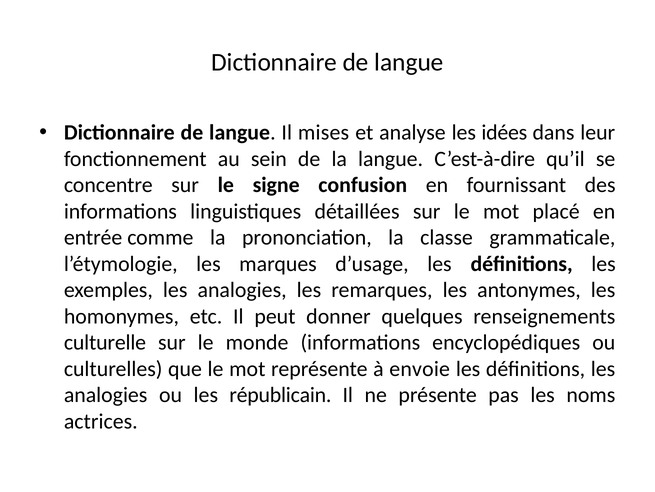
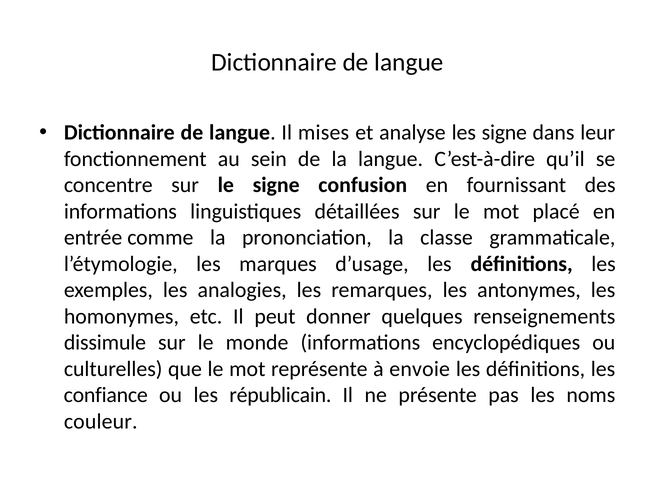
les idées: idées -> signe
culturelle: culturelle -> dissimule
analogies at (106, 395): analogies -> confiance
actrices: actrices -> couleur
